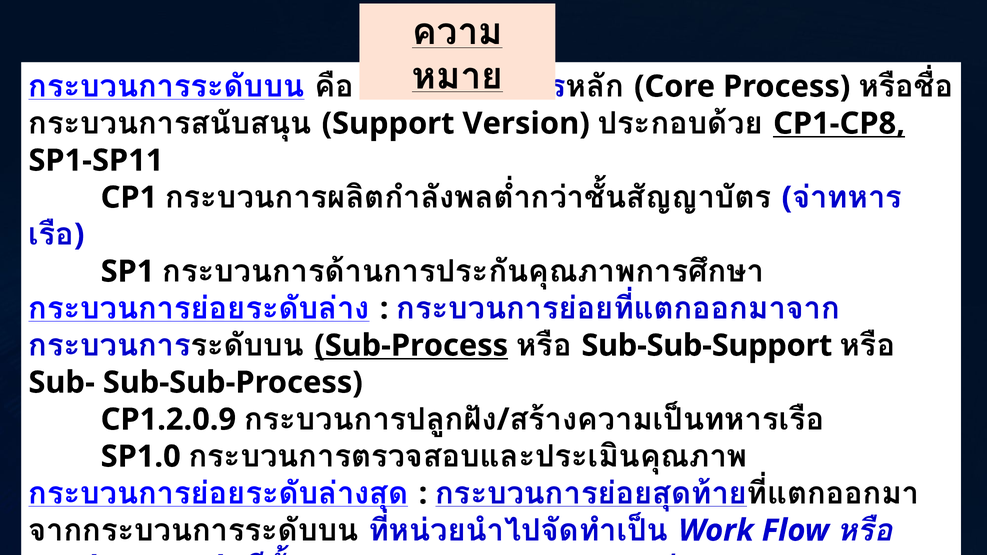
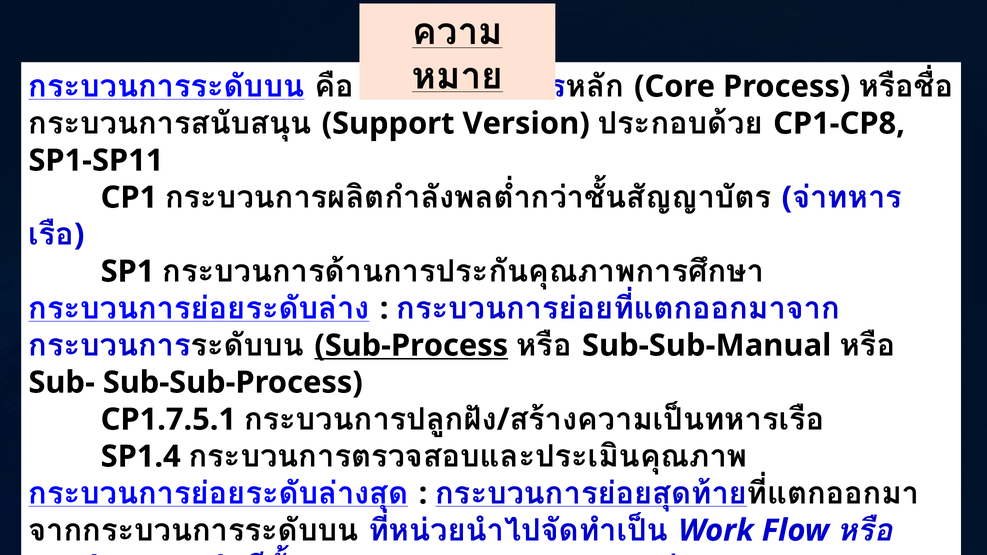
CP1-CP8 underline: present -> none
Sub-Sub-Support: Sub-Sub-Support -> Sub-Sub-Manual
CP1.2.0.9: CP1.2.0.9 -> CP1.7.5.1
SP1.0: SP1.0 -> SP1.4
